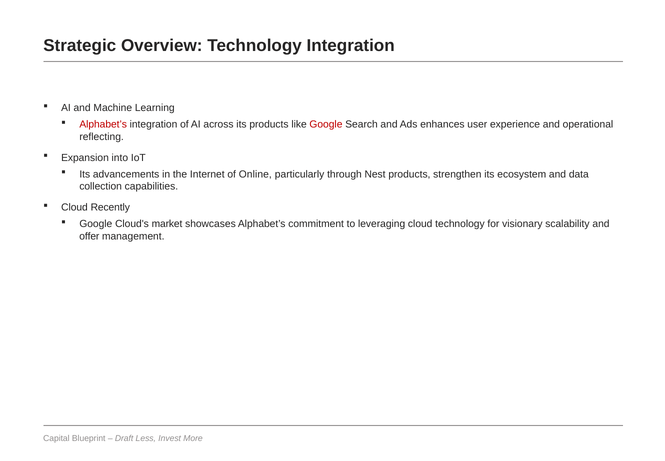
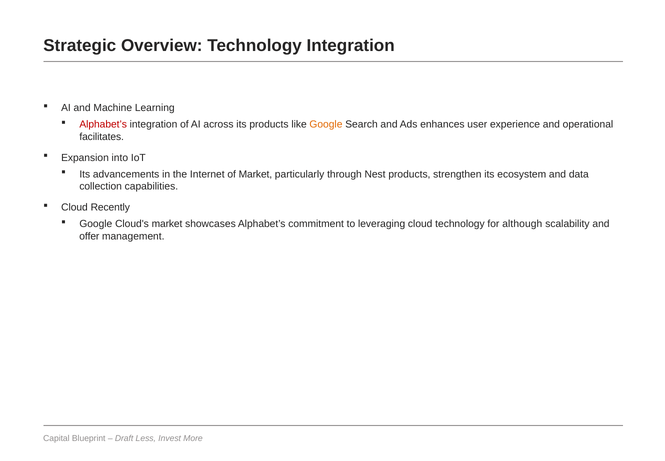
Google at (326, 124) colour: red -> orange
reflecting: reflecting -> facilitates
of Online: Online -> Market
visionary: visionary -> although
